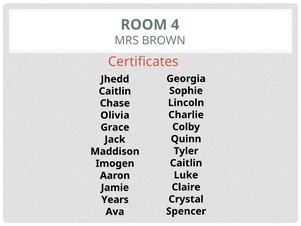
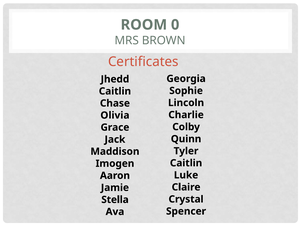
4: 4 -> 0
Years: Years -> Stella
